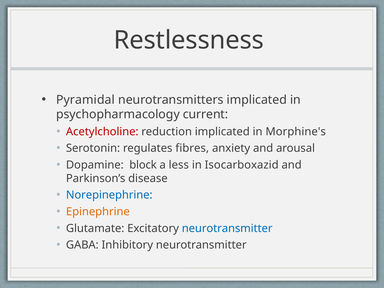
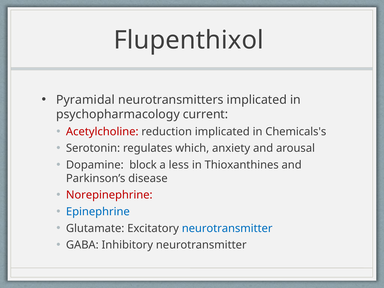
Restlessness: Restlessness -> Flupenthixol
Morphine's: Morphine's -> Chemicals's
fibres: fibres -> which
Isocarboxazid: Isocarboxazid -> Thioxanthines
Norepinephrine colour: blue -> red
Epinephrine colour: orange -> blue
